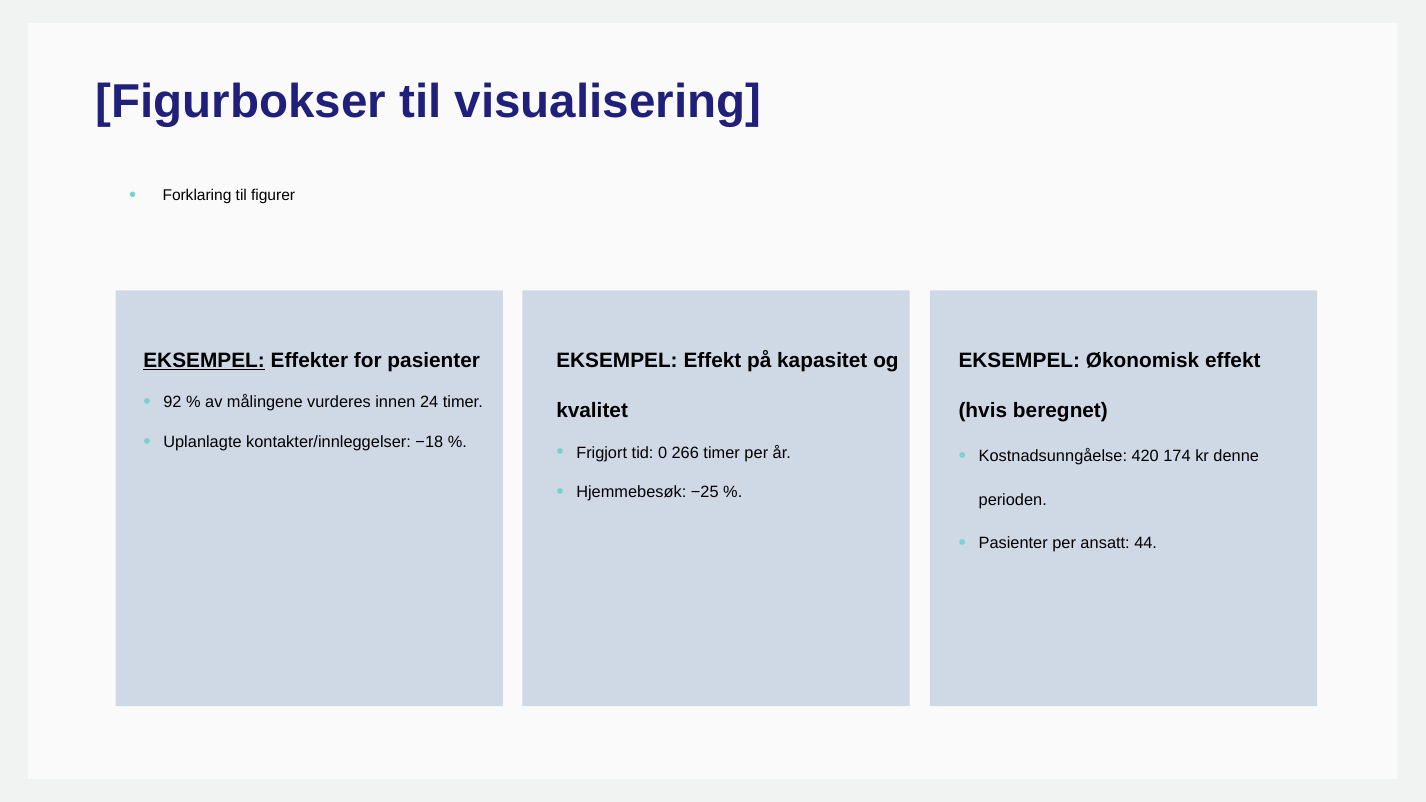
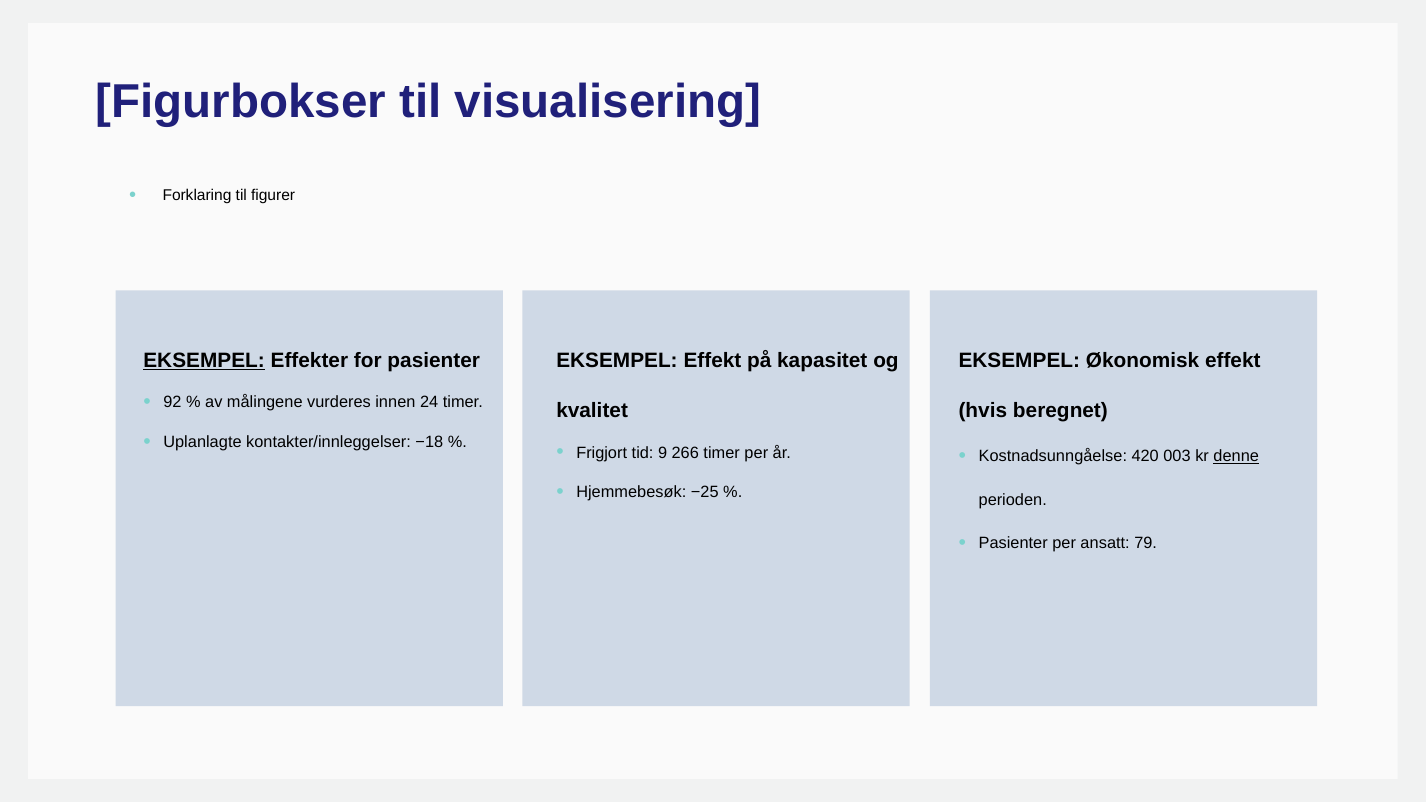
0: 0 -> 9
174: 174 -> 003
denne underline: none -> present
44: 44 -> 79
